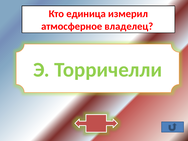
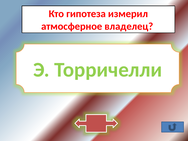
единица: единица -> гипотеза
